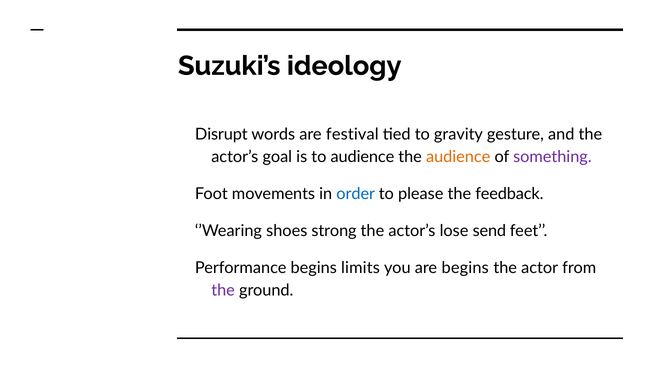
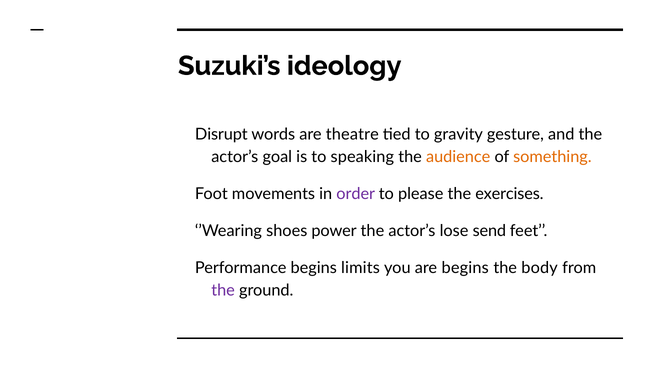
festival: festival -> theatre
to audience: audience -> speaking
something colour: purple -> orange
order colour: blue -> purple
feedback: feedback -> exercises
strong: strong -> power
actor: actor -> body
